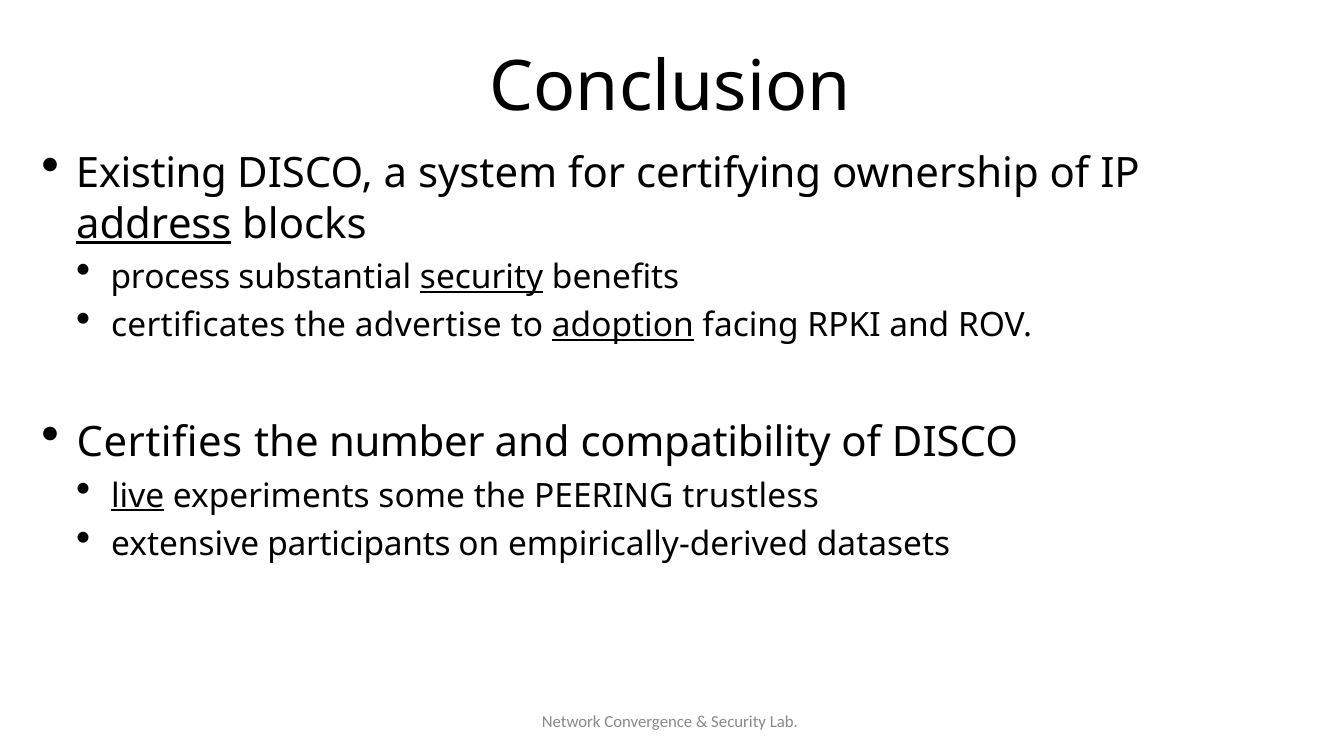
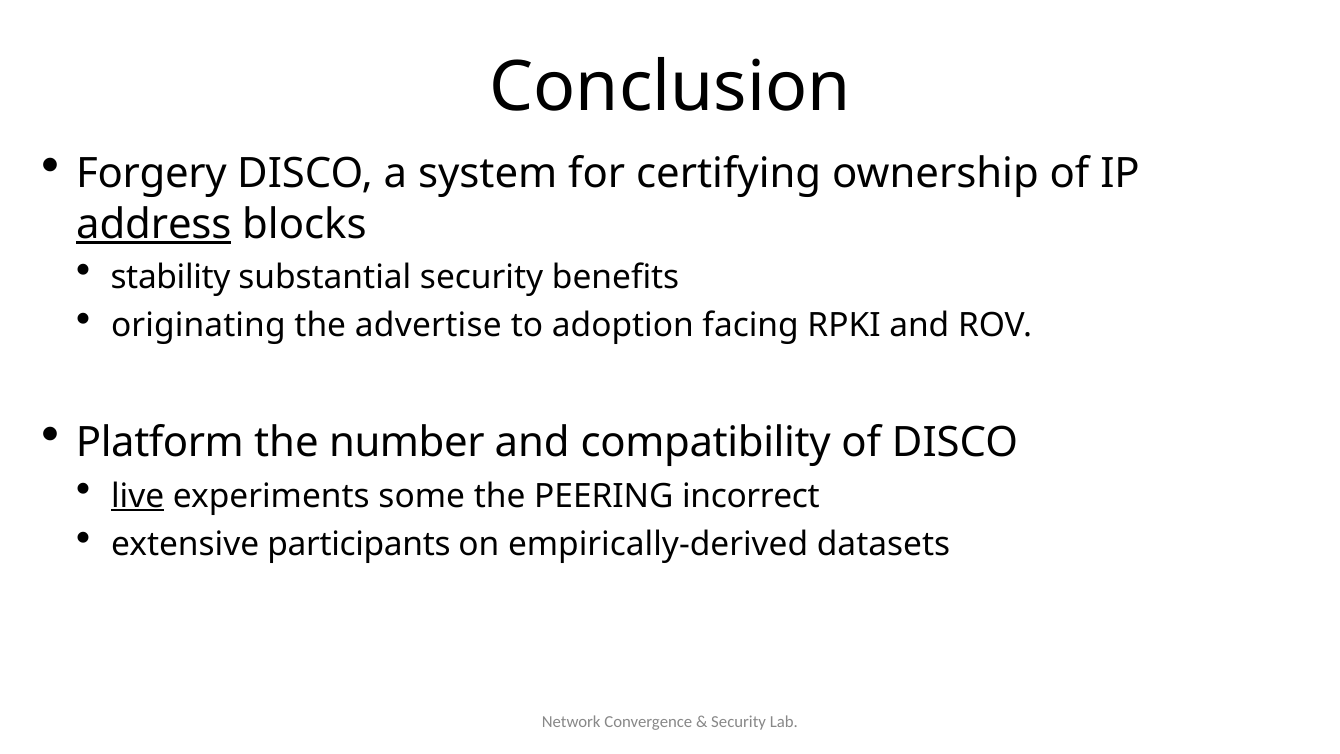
Existing: Existing -> Forgery
process: process -> stability
security at (482, 277) underline: present -> none
certificates: certificates -> originating
adoption underline: present -> none
Certifies: Certifies -> Platform
trustless: trustless -> incorrect
